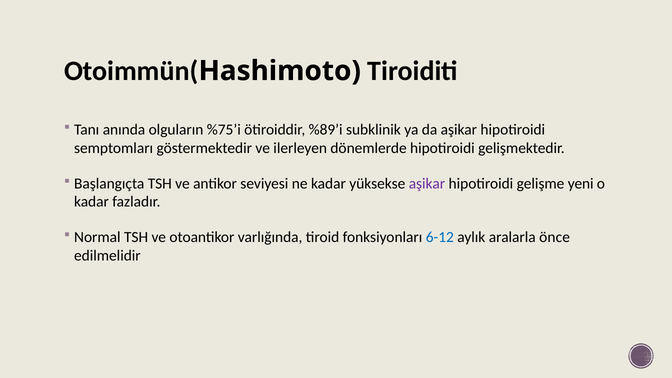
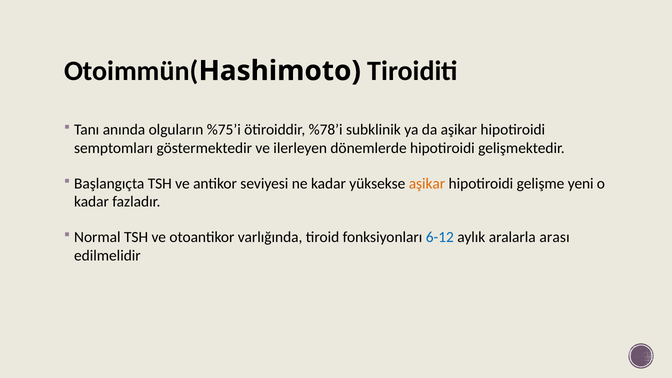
%89’i: %89’i -> %78’i
aşikar at (427, 183) colour: purple -> orange
önce: önce -> arası
